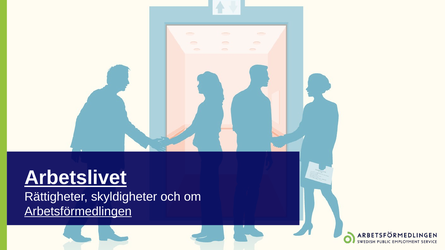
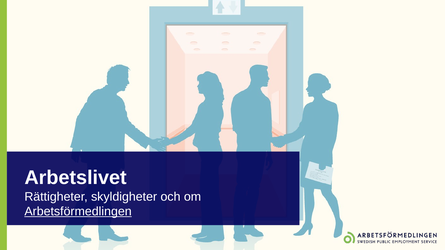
Arbetslivet underline: present -> none
